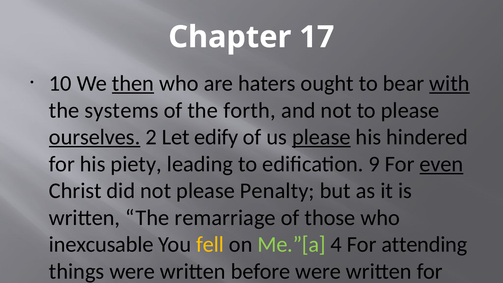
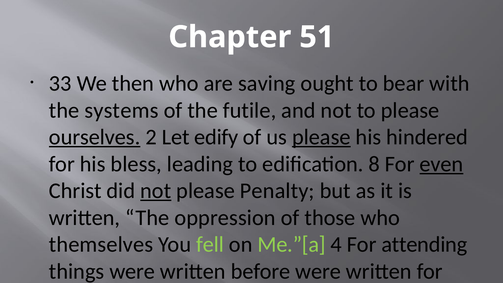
Chapter 17: 17 -> 51
10 at (60, 83): 10 -> 33
then underline: present -> none
haters: haters -> saving
with at (449, 83) underline: present -> none
forth: forth -> futile
piety: piety -> bless
edification 9: 9 -> 8
not at (156, 191) underline: none -> present
remarriage: remarriage -> oppression
inexcusable: inexcusable -> themselves
fell colour: yellow -> light green
